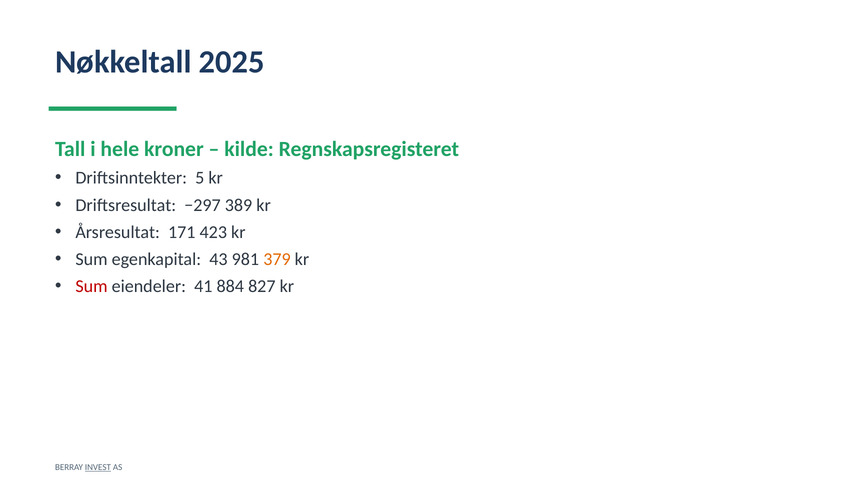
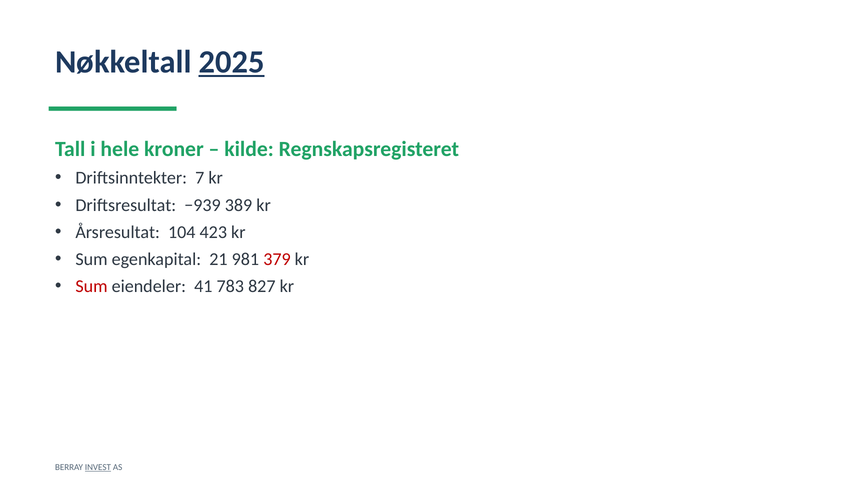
2025 underline: none -> present
5: 5 -> 7
−297: −297 -> −939
171: 171 -> 104
43: 43 -> 21
379 colour: orange -> red
884: 884 -> 783
